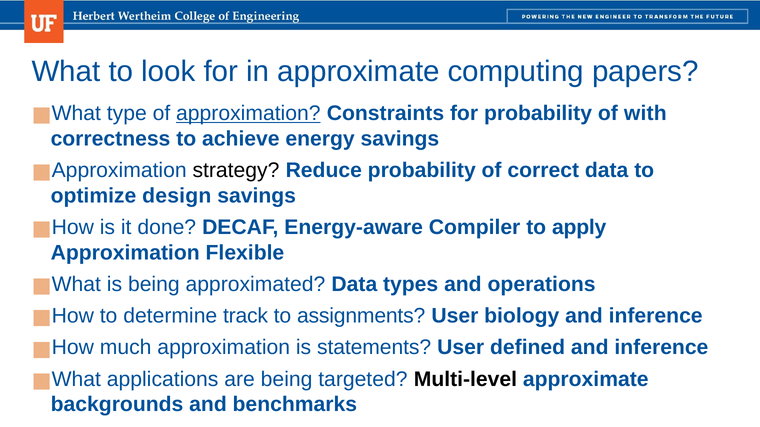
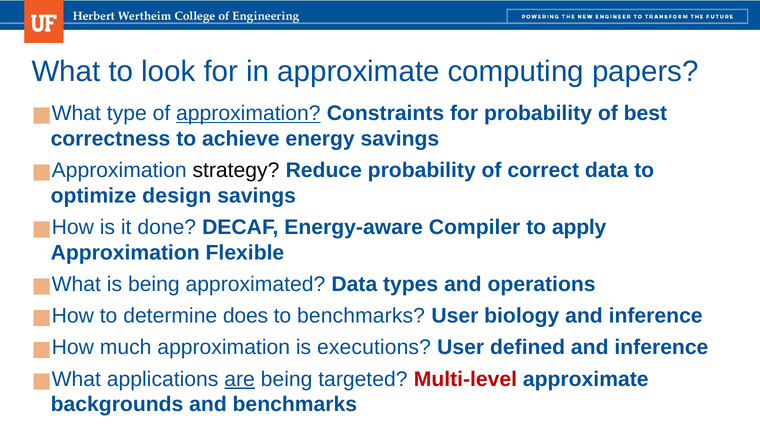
with: with -> best
track: track -> does
to assignments: assignments -> benchmarks
statements: statements -> executions
are underline: none -> present
Multi-level colour: black -> red
